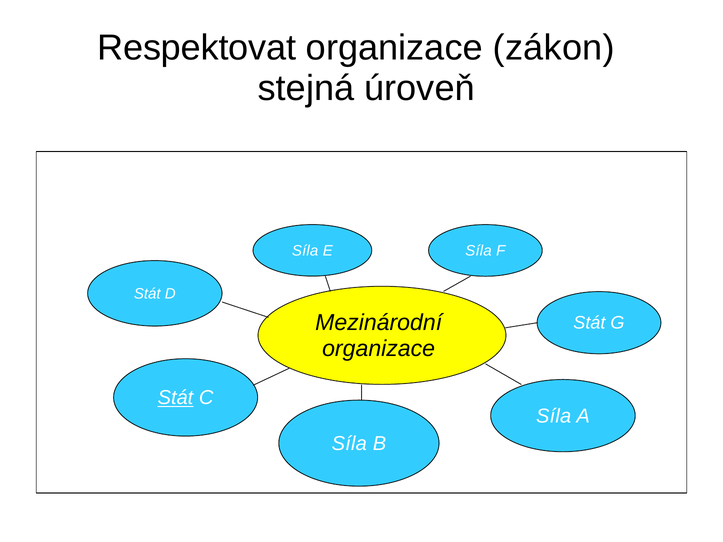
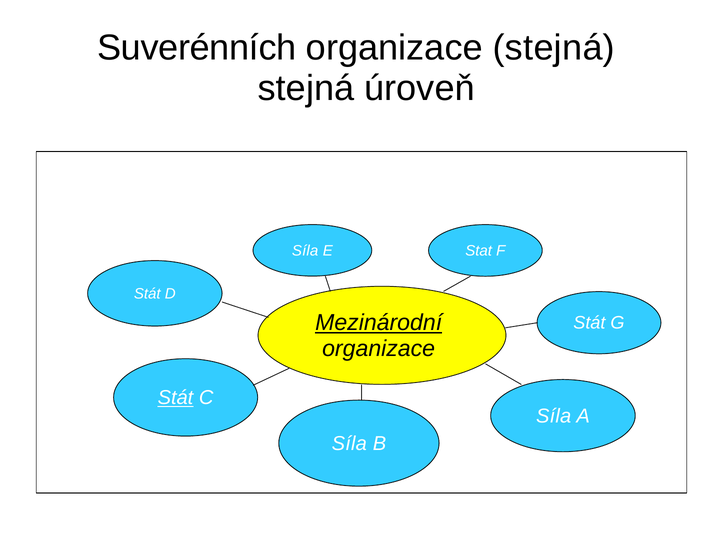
Respektovat: Respektovat -> Suverénních
organizace zákon: zákon -> stejná
E Síla: Síla -> Stat
Mezinárodní underline: none -> present
